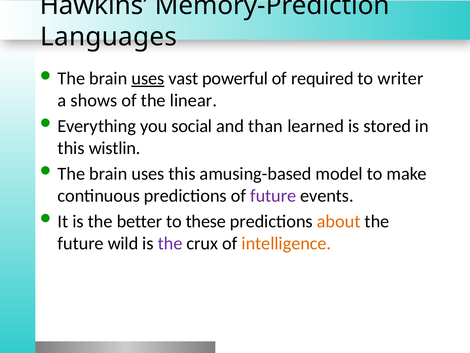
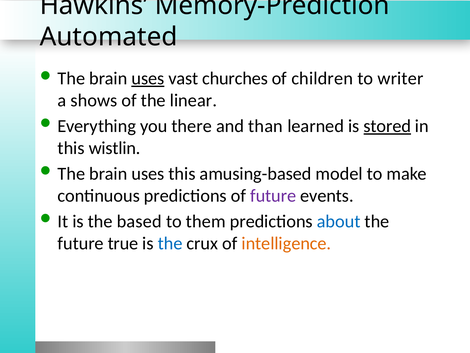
Languages: Languages -> Automated
powerful: powerful -> churches
required: required -> children
social: social -> there
stored underline: none -> present
better: better -> based
these: these -> them
about colour: orange -> blue
wild: wild -> true
the at (170, 243) colour: purple -> blue
